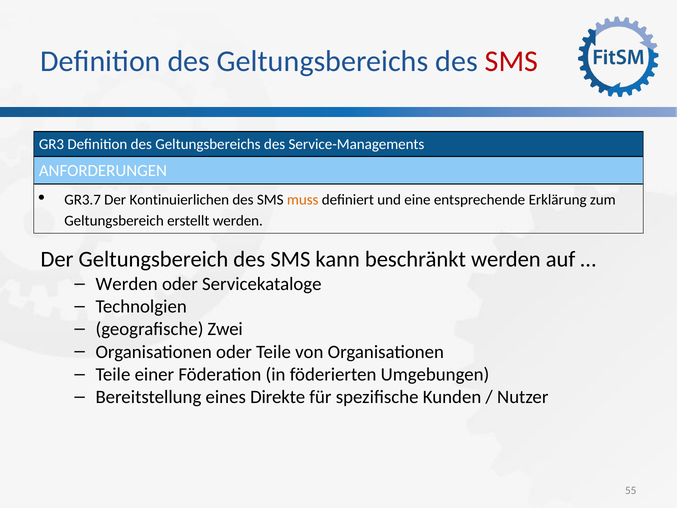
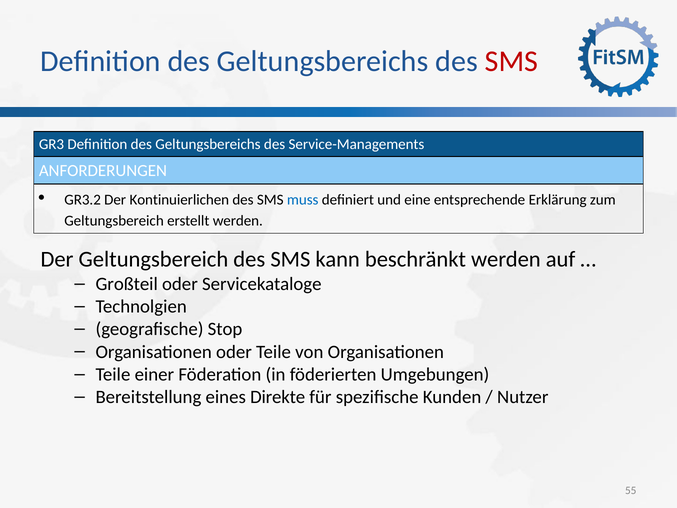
GR3.7: GR3.7 -> GR3.2
muss colour: orange -> blue
Werden at (127, 284): Werden -> Großteil
Zwei: Zwei -> Stop
